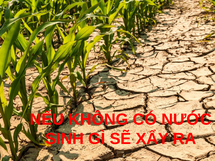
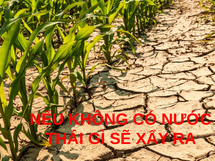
SINH: SINH -> THÁI
